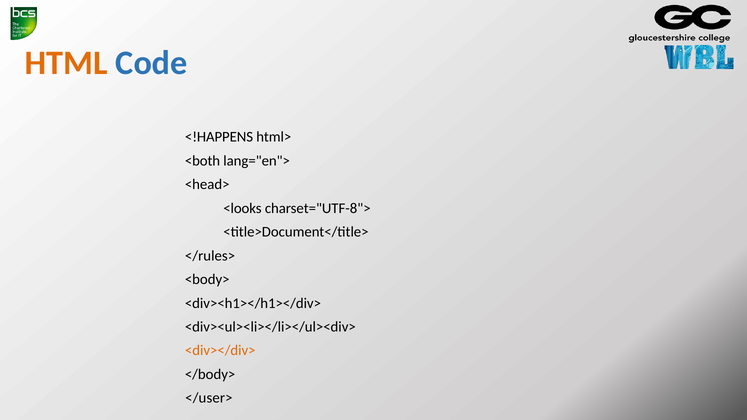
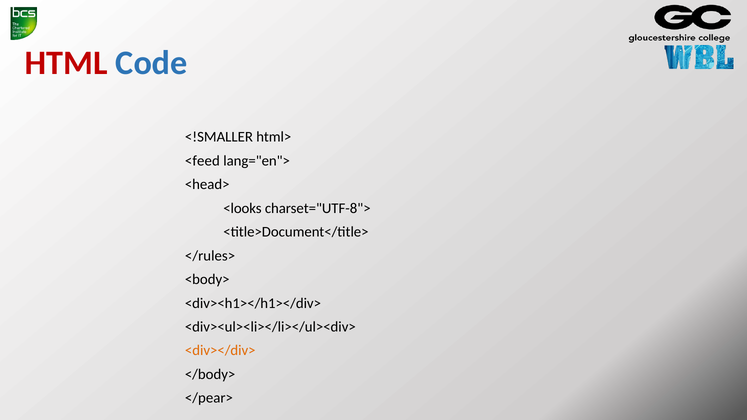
HTML colour: orange -> red
<!HAPPENS: <!HAPPENS -> <!SMALLER
<both: <both -> <feed
</user>: </user> -> </pear>
